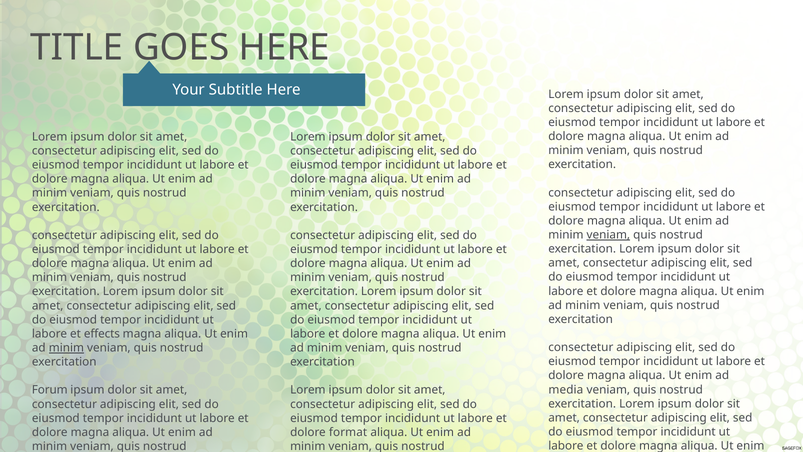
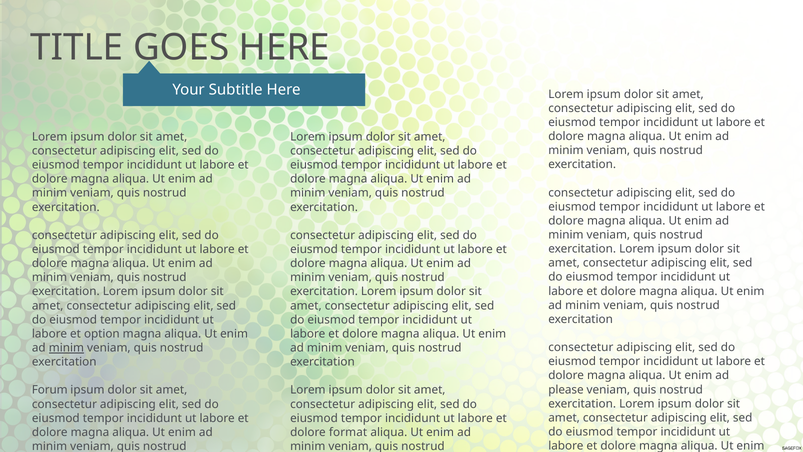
veniam at (608, 235) underline: present -> none
effects: effects -> option
media: media -> please
